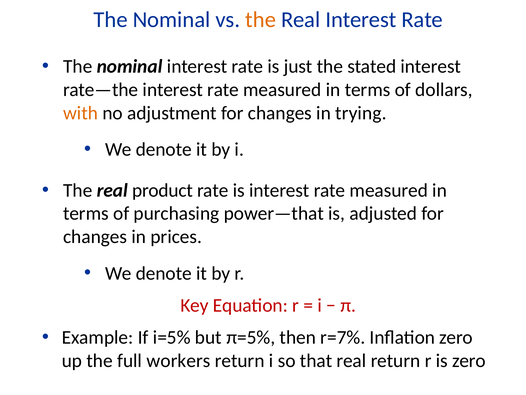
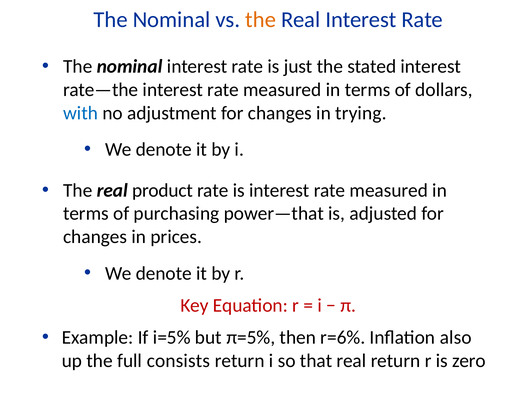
with colour: orange -> blue
r=7%: r=7% -> r=6%
Inflation zero: zero -> also
workers: workers -> consists
